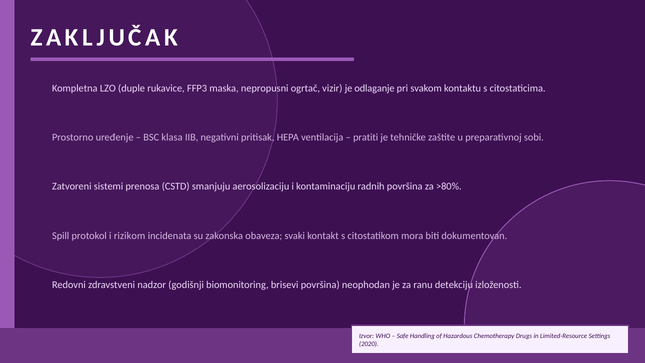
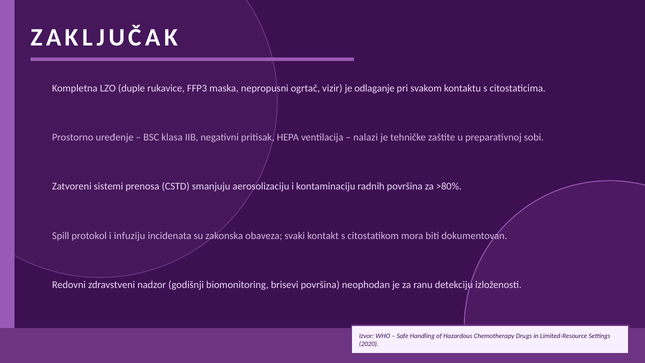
pratiti: pratiti -> nalazi
rizikom: rizikom -> infuziju
